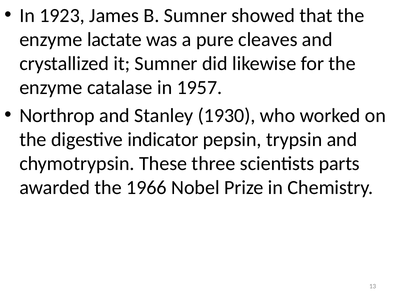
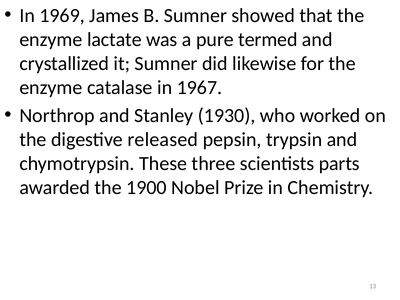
1923: 1923 -> 1969
cleaves: cleaves -> termed
1957: 1957 -> 1967
indicator: indicator -> released
1966: 1966 -> 1900
